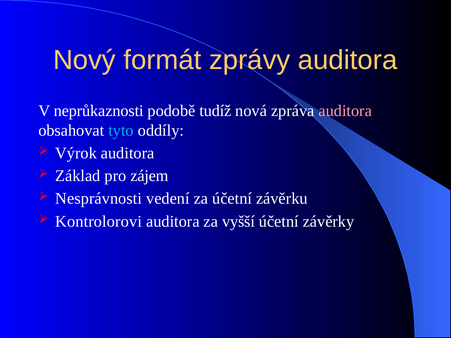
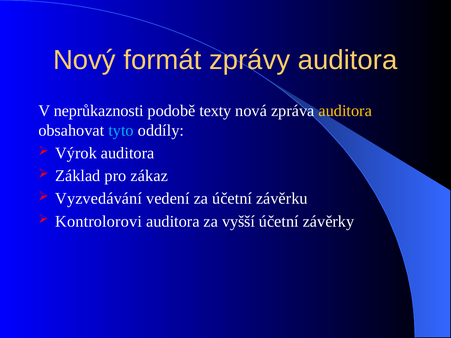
tudíž: tudíž -> texty
auditora at (345, 111) colour: pink -> yellow
zájem: zájem -> zákaz
Nesprávnosti: Nesprávnosti -> Vyzvedávání
